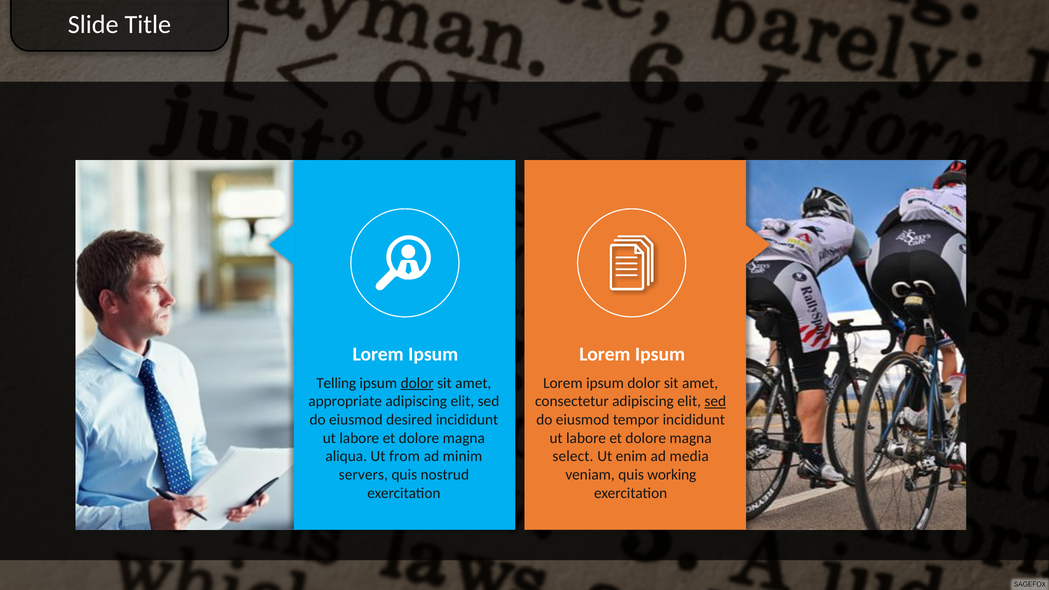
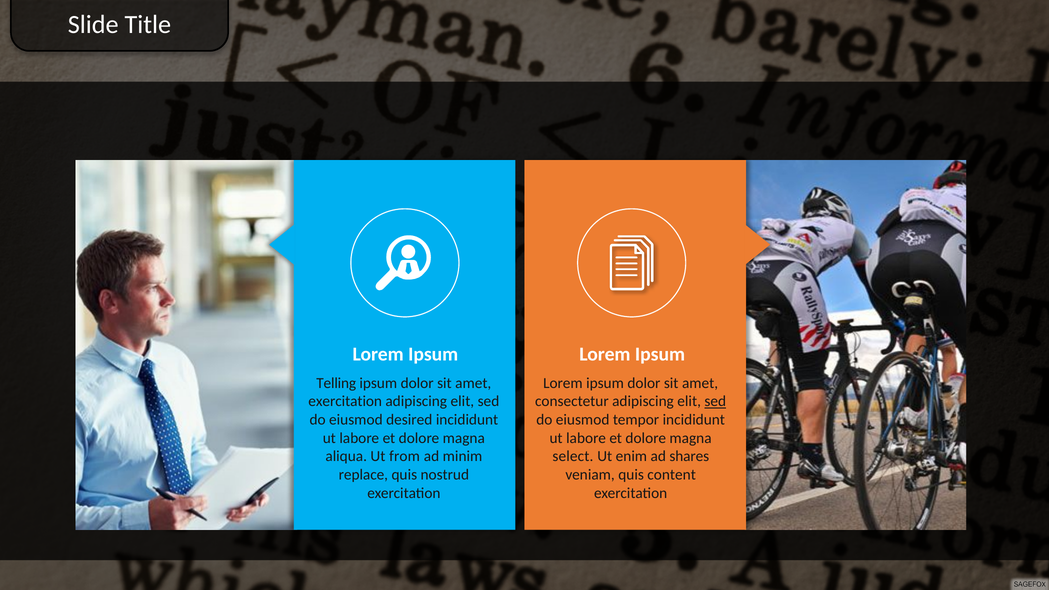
dolor at (417, 383) underline: present -> none
appropriate at (345, 401): appropriate -> exercitation
media: media -> shares
servers: servers -> replace
working: working -> content
